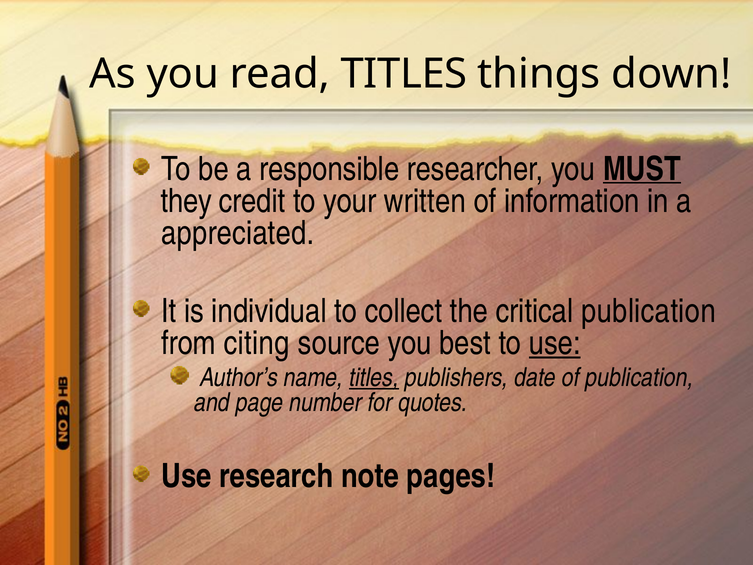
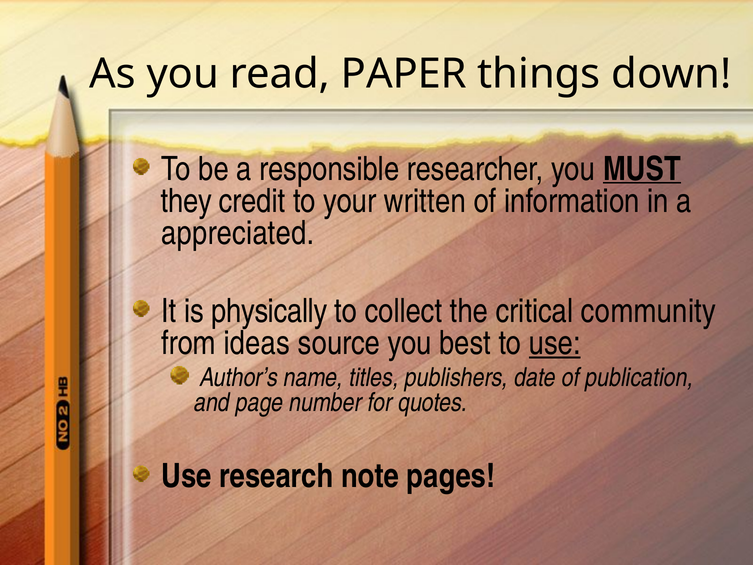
read TITLES: TITLES -> PAPER
individual: individual -> physically
critical publication: publication -> community
citing: citing -> ideas
titles at (374, 377) underline: present -> none
